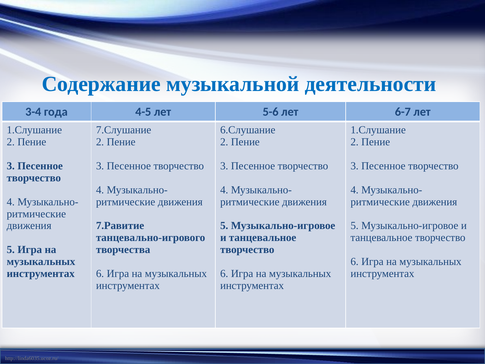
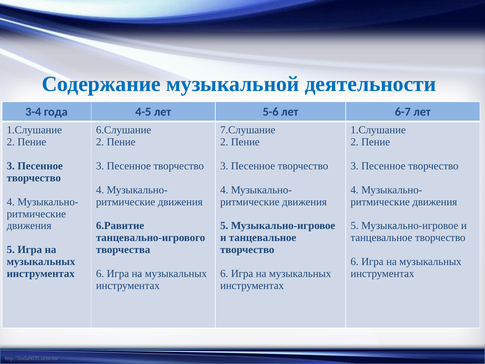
7.Слушание: 7.Слушание -> 6.Слушание
6.Слушание: 6.Слушание -> 7.Слушание
7.Равитие: 7.Равитие -> 6.Равитие
